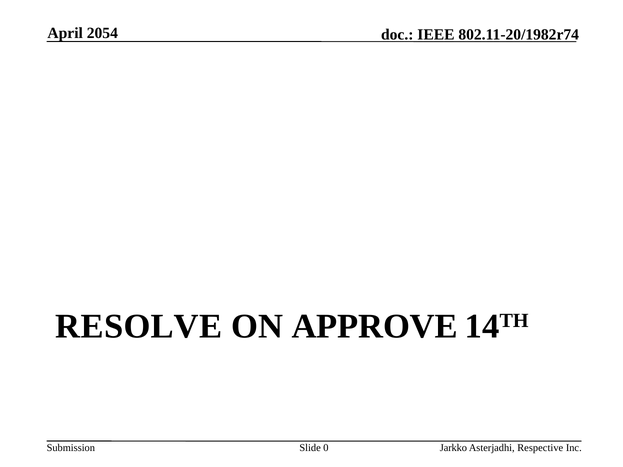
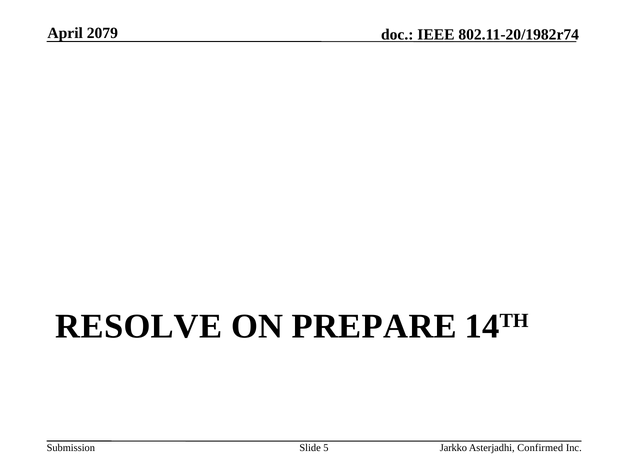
2054: 2054 -> 2079
APPROVE: APPROVE -> PREPARE
0: 0 -> 5
Respective: Respective -> Confirmed
